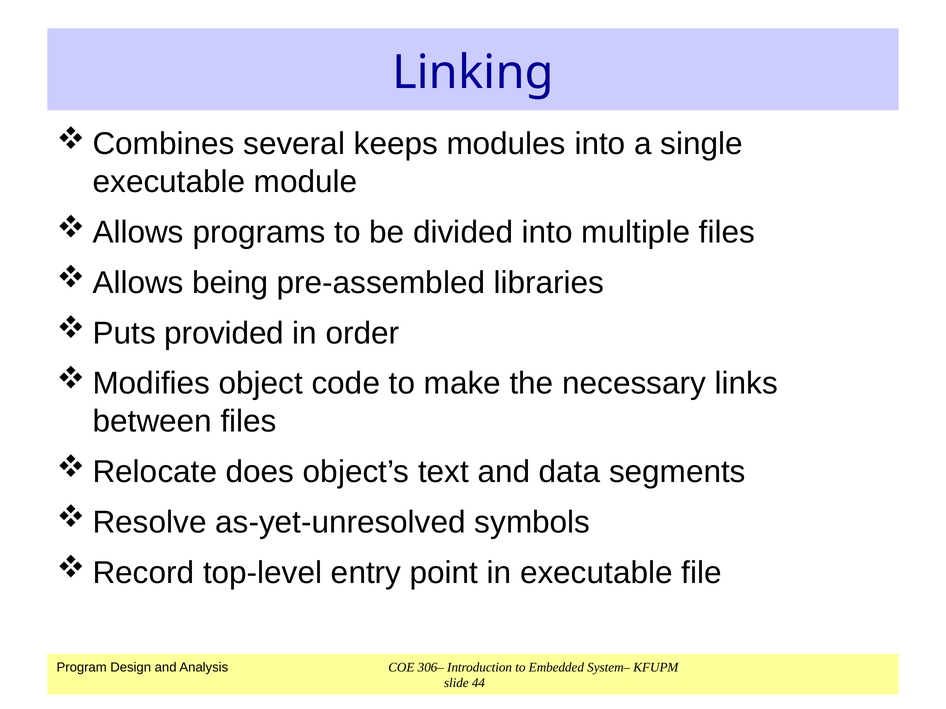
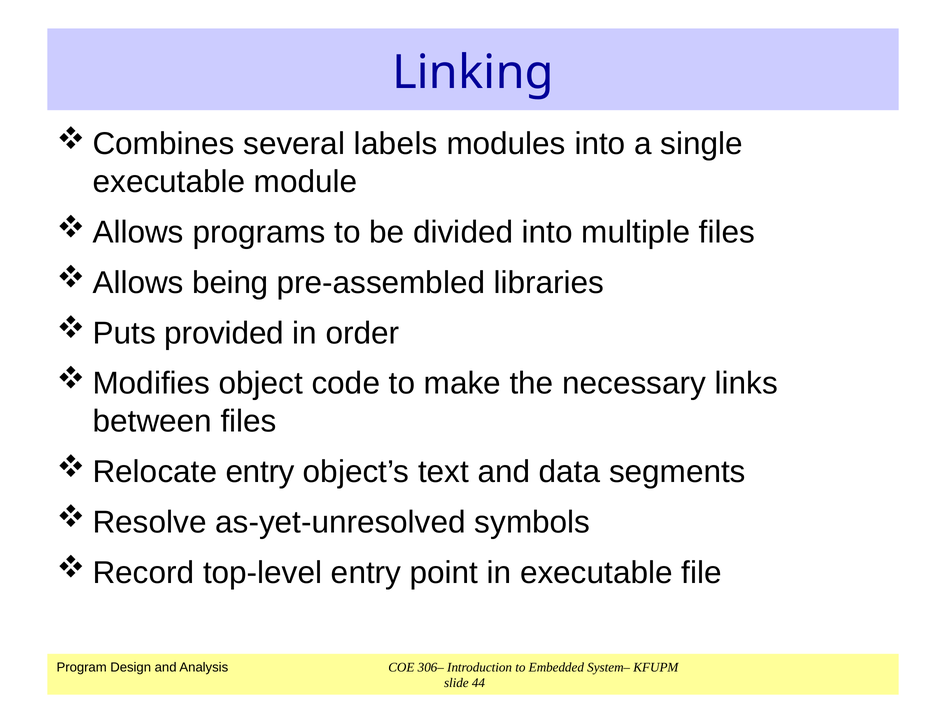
keeps: keeps -> labels
does at (260, 472): does -> entry
